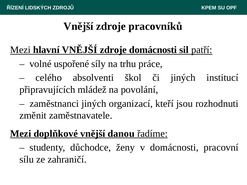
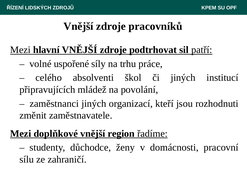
zdroje domácnosti: domácnosti -> podtrhovat
danou: danou -> region
